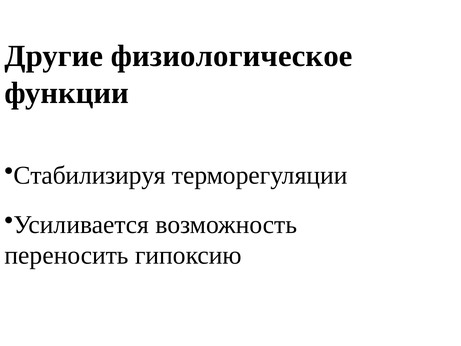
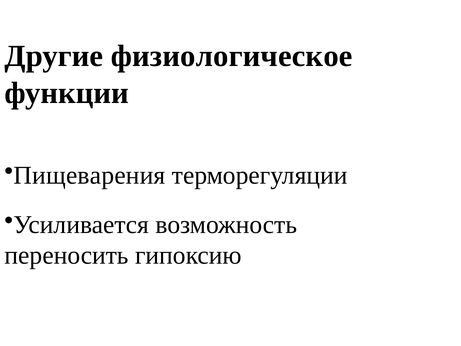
Стабилизируя: Стабилизируя -> Пищеварения
